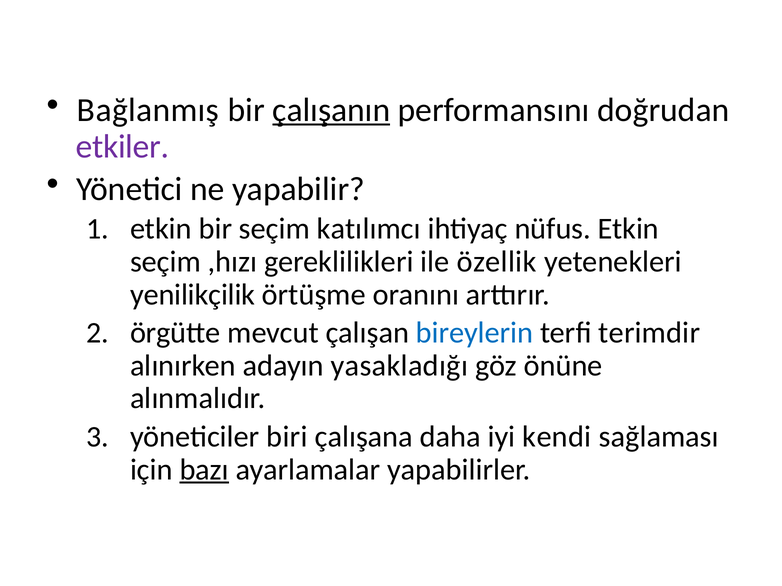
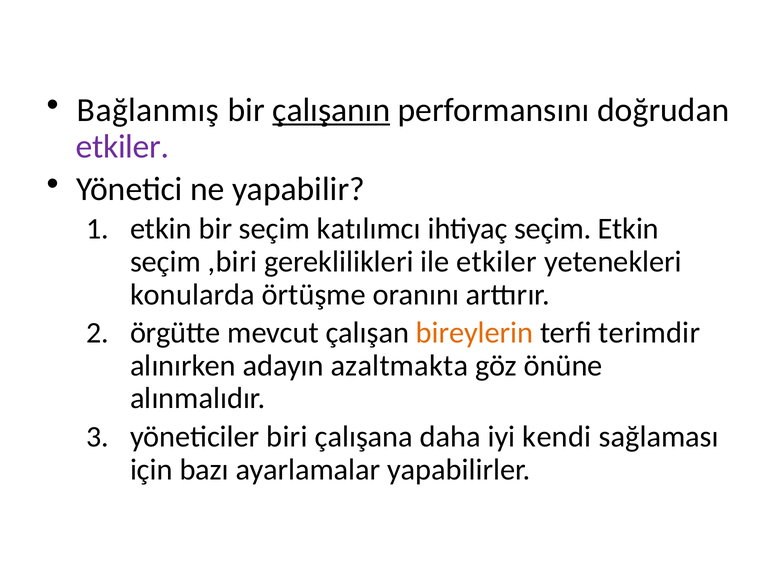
ihtiyaç nüfus: nüfus -> seçim
,hızı: ,hızı -> ,biri
ile özellik: özellik -> etkiler
yenilikçilik: yenilikçilik -> konularda
bireylerin colour: blue -> orange
yasakladığı: yasakladığı -> azaltmakta
bazı underline: present -> none
